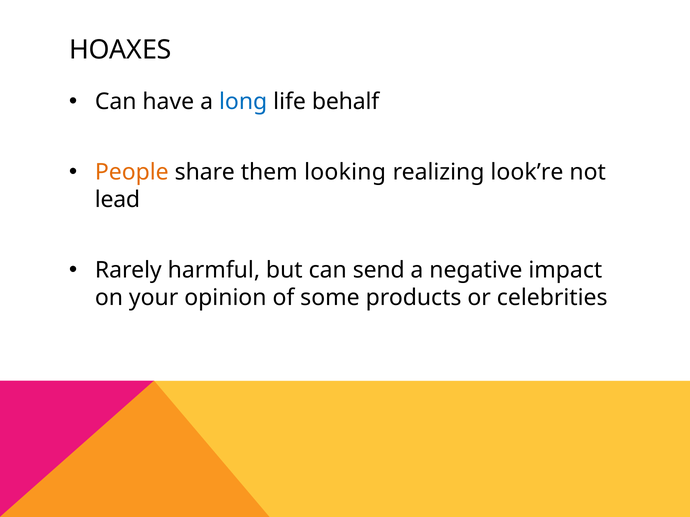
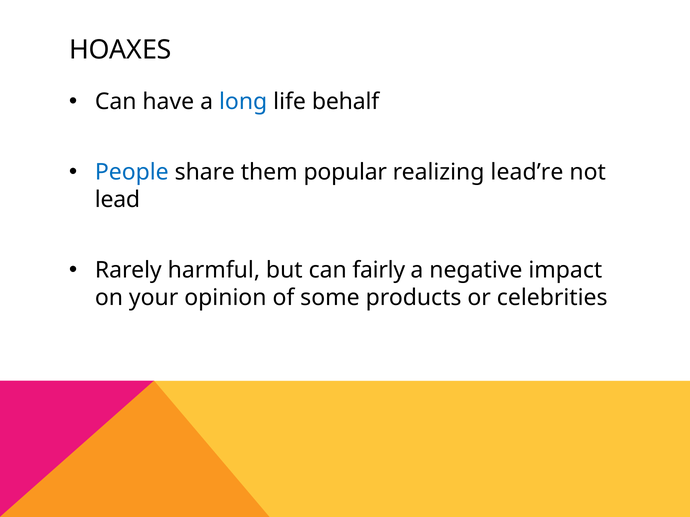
People colour: orange -> blue
looking: looking -> popular
look’re: look’re -> lead’re
send: send -> fairly
